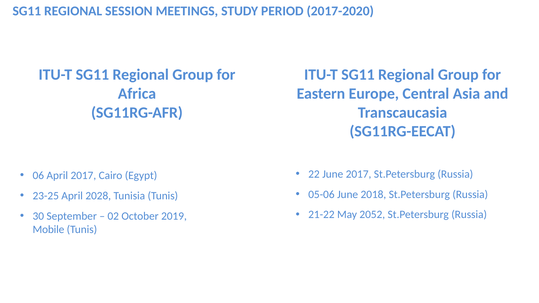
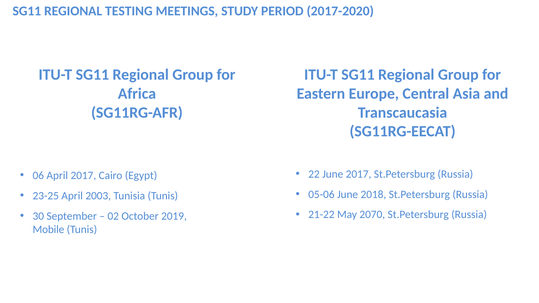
SESSION: SESSION -> TESTING
2028: 2028 -> 2003
2052: 2052 -> 2070
